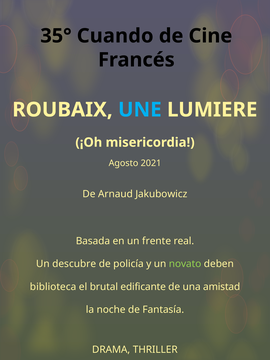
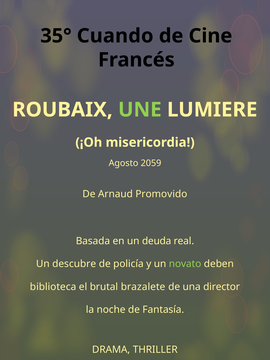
UNE colour: light blue -> light green
2021: 2021 -> 2059
Jakubowicz: Jakubowicz -> Promovido
frente: frente -> deuda
edificante: edificante -> brazalete
amistad: amistad -> director
